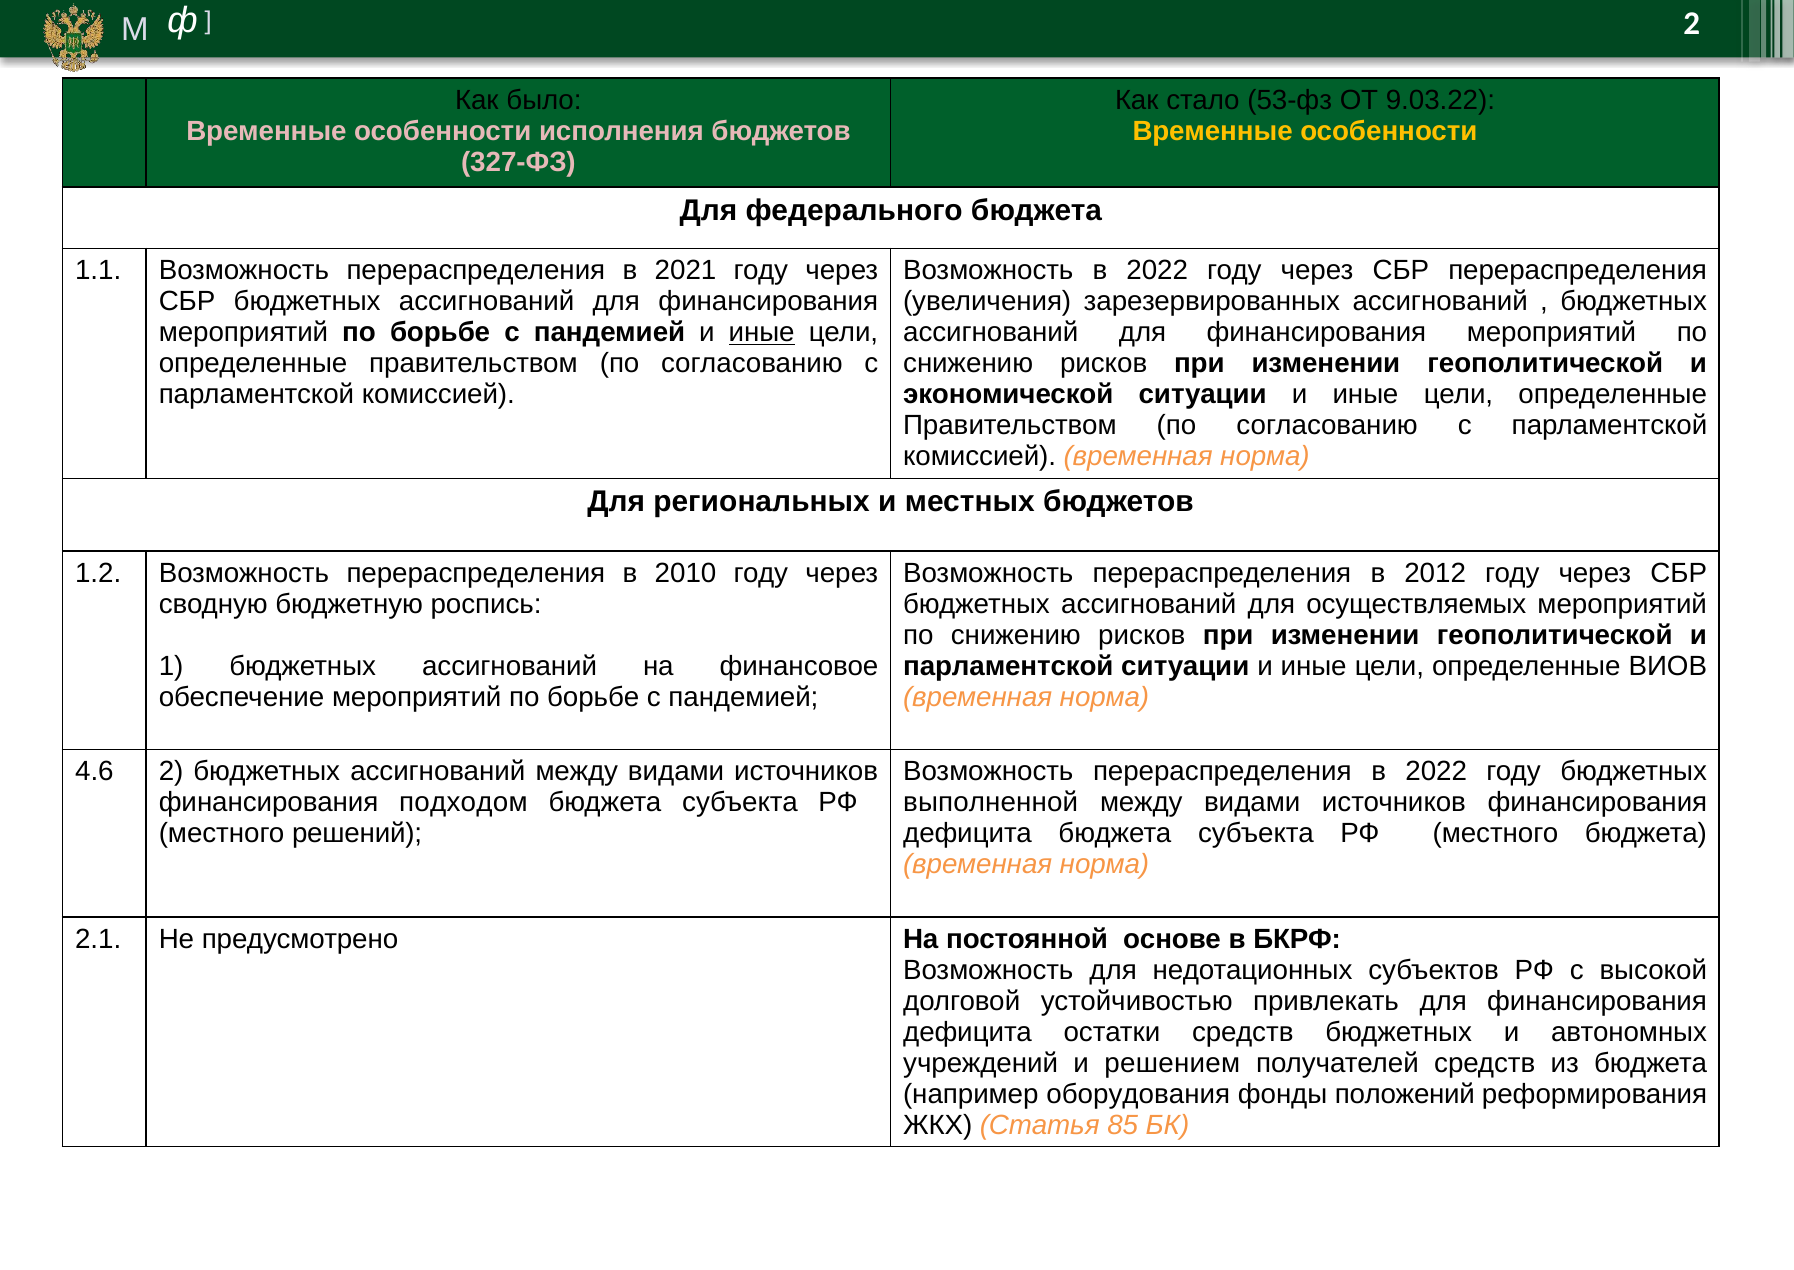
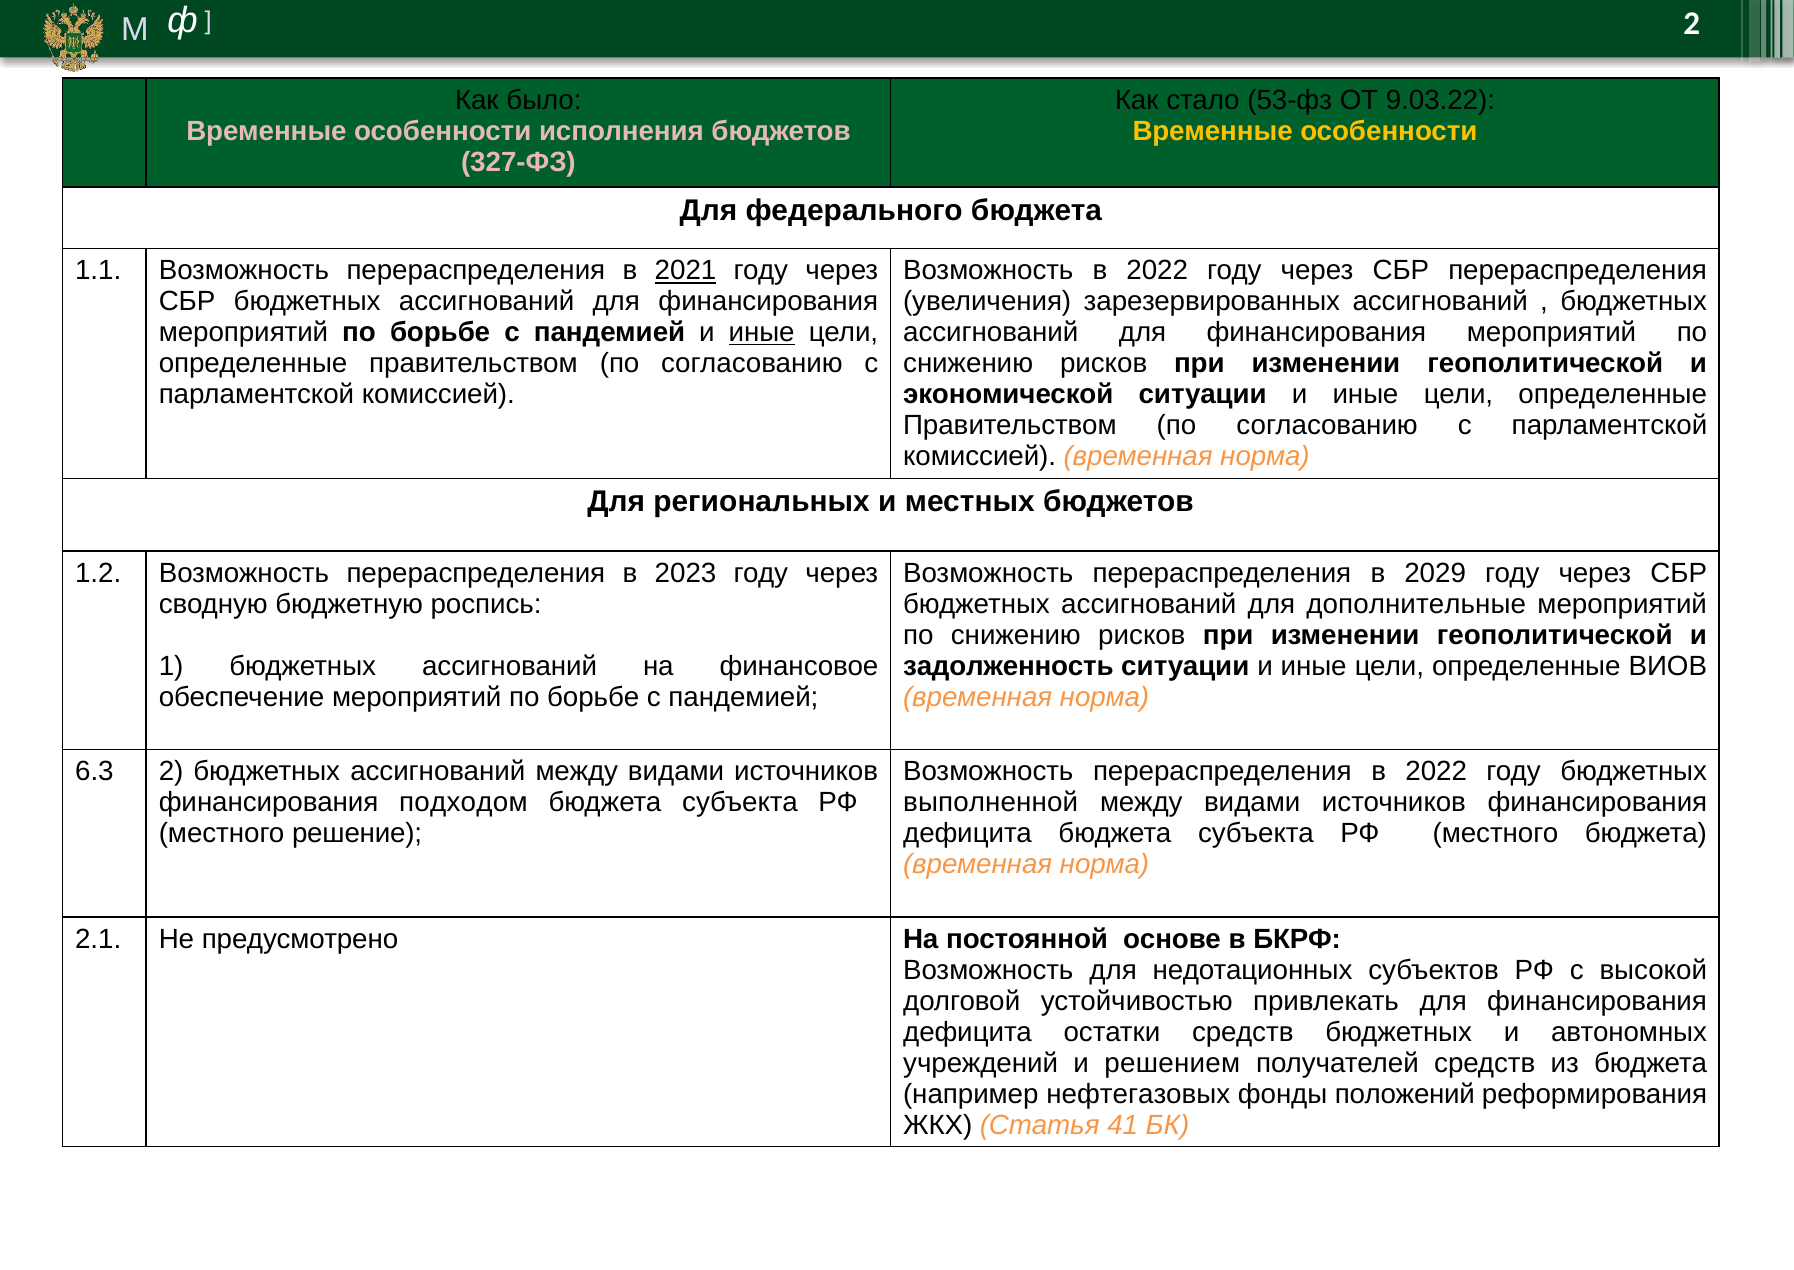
2021 underline: none -> present
2010: 2010 -> 2023
2012: 2012 -> 2029
осуществляемых: осуществляемых -> дополнительные
парламентской at (1008, 666): парламентской -> задолженность
4.6: 4.6 -> 6.3
решений: решений -> решение
оборудования: оборудования -> нефтегазовых
85: 85 -> 41
